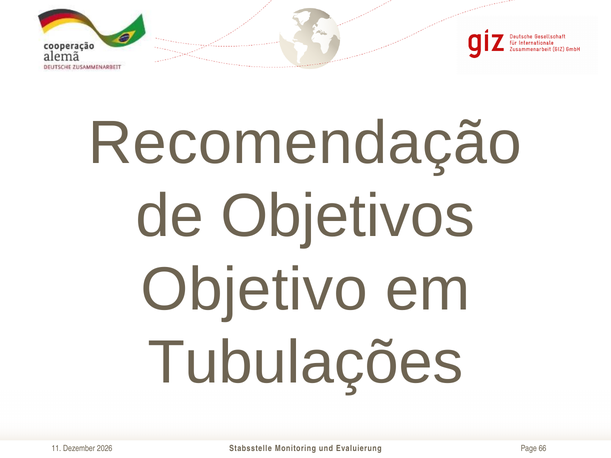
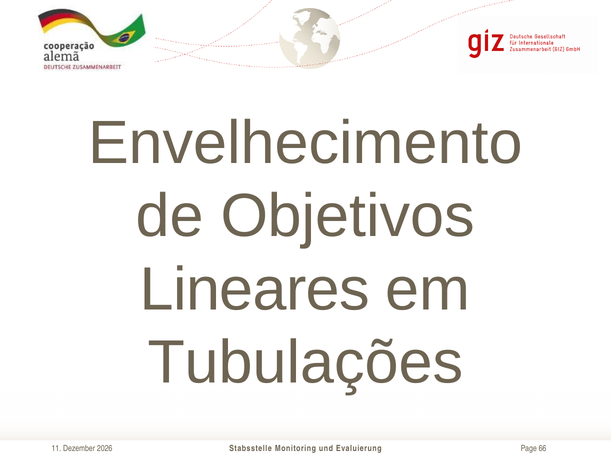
Recomendação: Recomendação -> Envelhecimento
Objetivo: Objetivo -> Lineares
